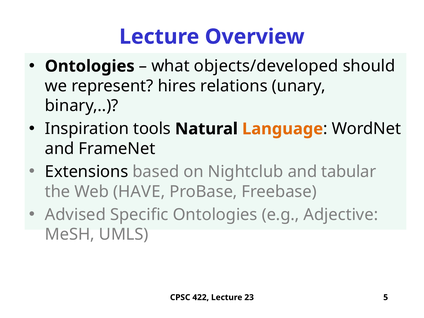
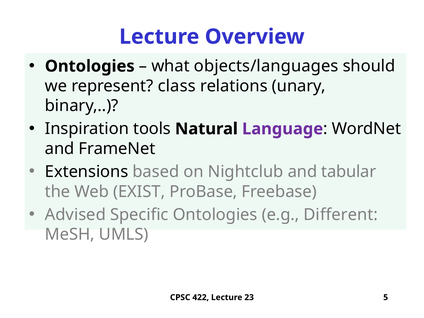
objects/developed: objects/developed -> objects/languages
hires: hires -> class
Language colour: orange -> purple
HAVE: HAVE -> EXIST
Adjective: Adjective -> Different
